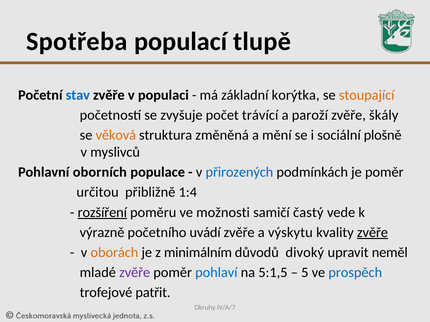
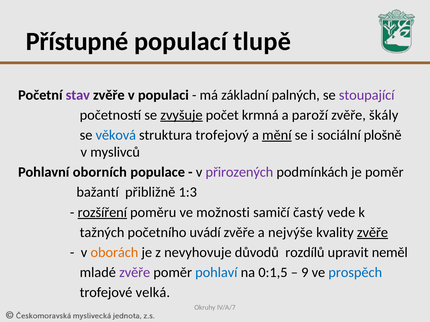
Spotřeba: Spotřeba -> Přístupné
stav colour: blue -> purple
korýtka: korýtka -> palných
stoupající colour: orange -> purple
zvyšuje underline: none -> present
trávící: trávící -> krmná
věková colour: orange -> blue
změněná: změněná -> trofejový
mění underline: none -> present
přirozených colour: blue -> purple
určitou: určitou -> bažantí
1:4: 1:4 -> 1:3
výrazně: výrazně -> tažných
výskytu: výskytu -> nejvýše
minimálním: minimálním -> nevyhovuje
divoký: divoký -> rozdílů
5:1,5: 5:1,5 -> 0:1,5
5: 5 -> 9
patřit: patřit -> velká
